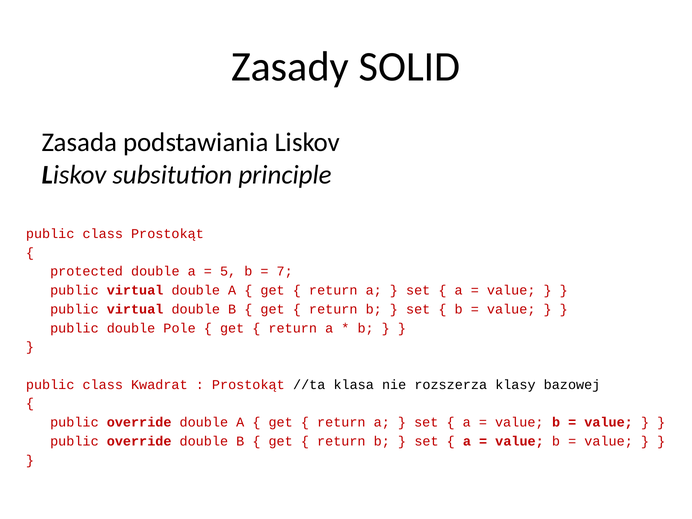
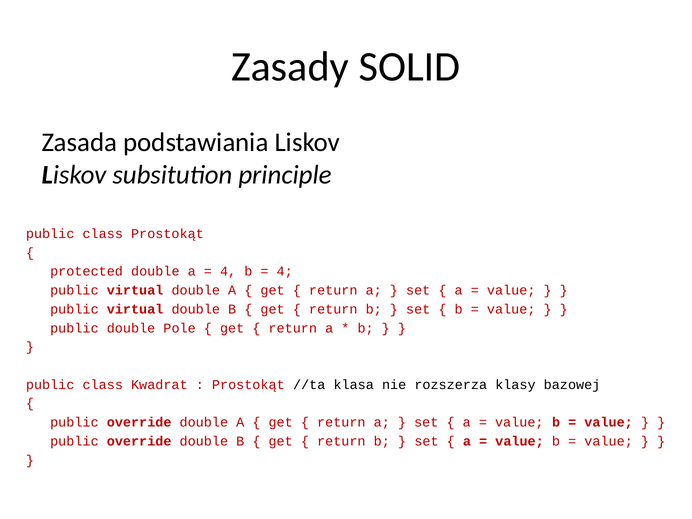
5 at (228, 272): 5 -> 4
7 at (285, 272): 7 -> 4
